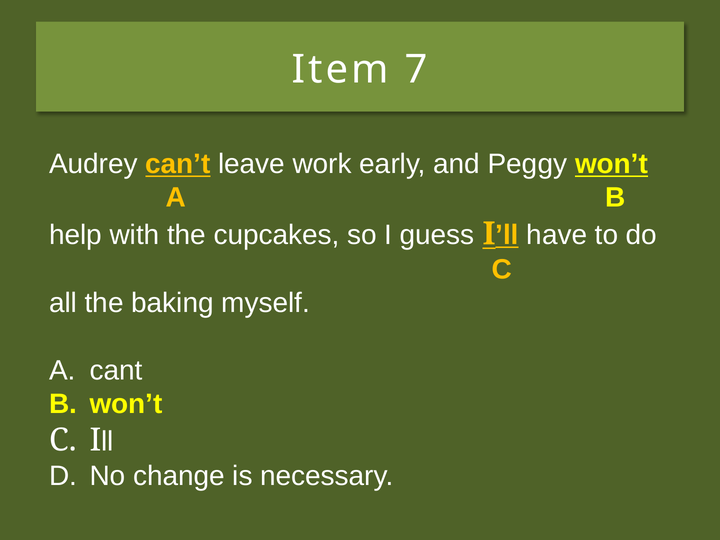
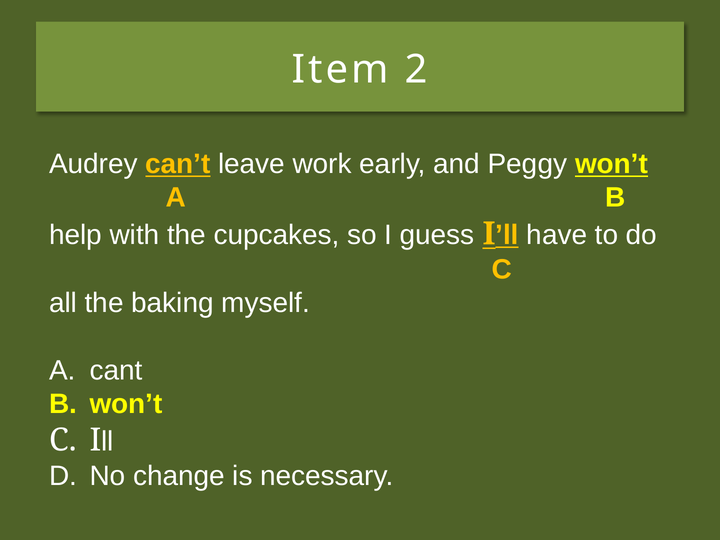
7: 7 -> 2
